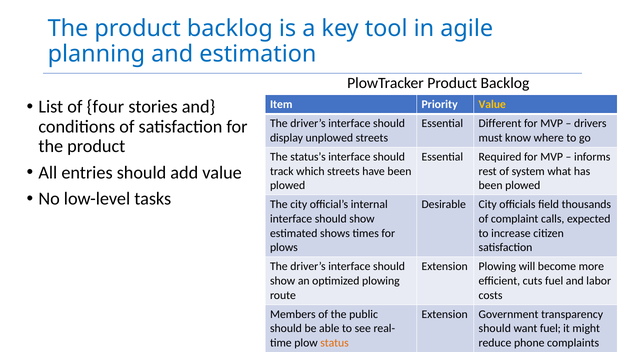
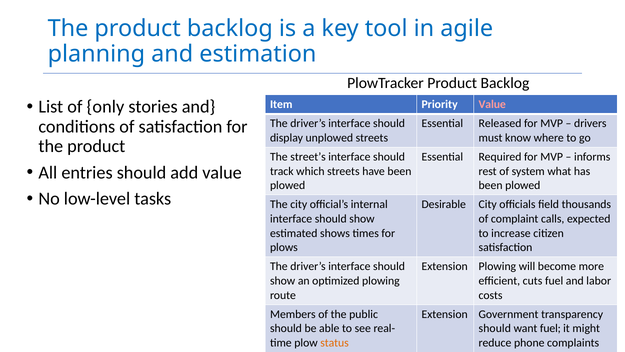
four: four -> only
Value at (492, 104) colour: yellow -> pink
Different: Different -> Released
status’s: status’s -> street’s
